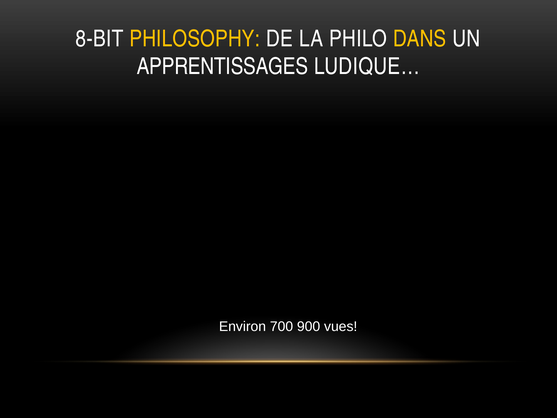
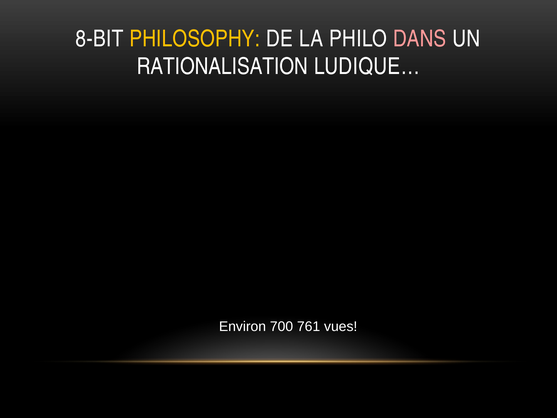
DANS colour: yellow -> pink
APPRENTISSAGES: APPRENTISSAGES -> RATIONALISATION
900: 900 -> 761
